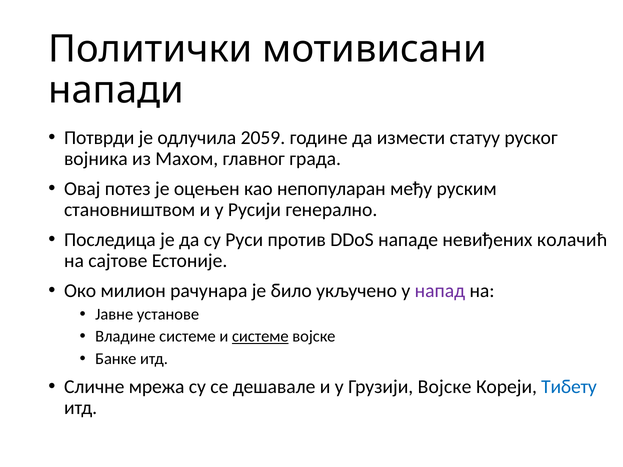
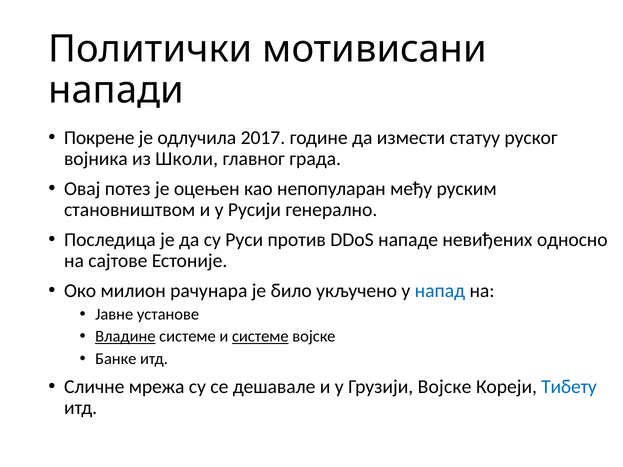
Потврди: Потврди -> Покрене
2059: 2059 -> 2017
Махом: Махом -> Школи
колачић: колачић -> односно
напад colour: purple -> blue
Владине underline: none -> present
